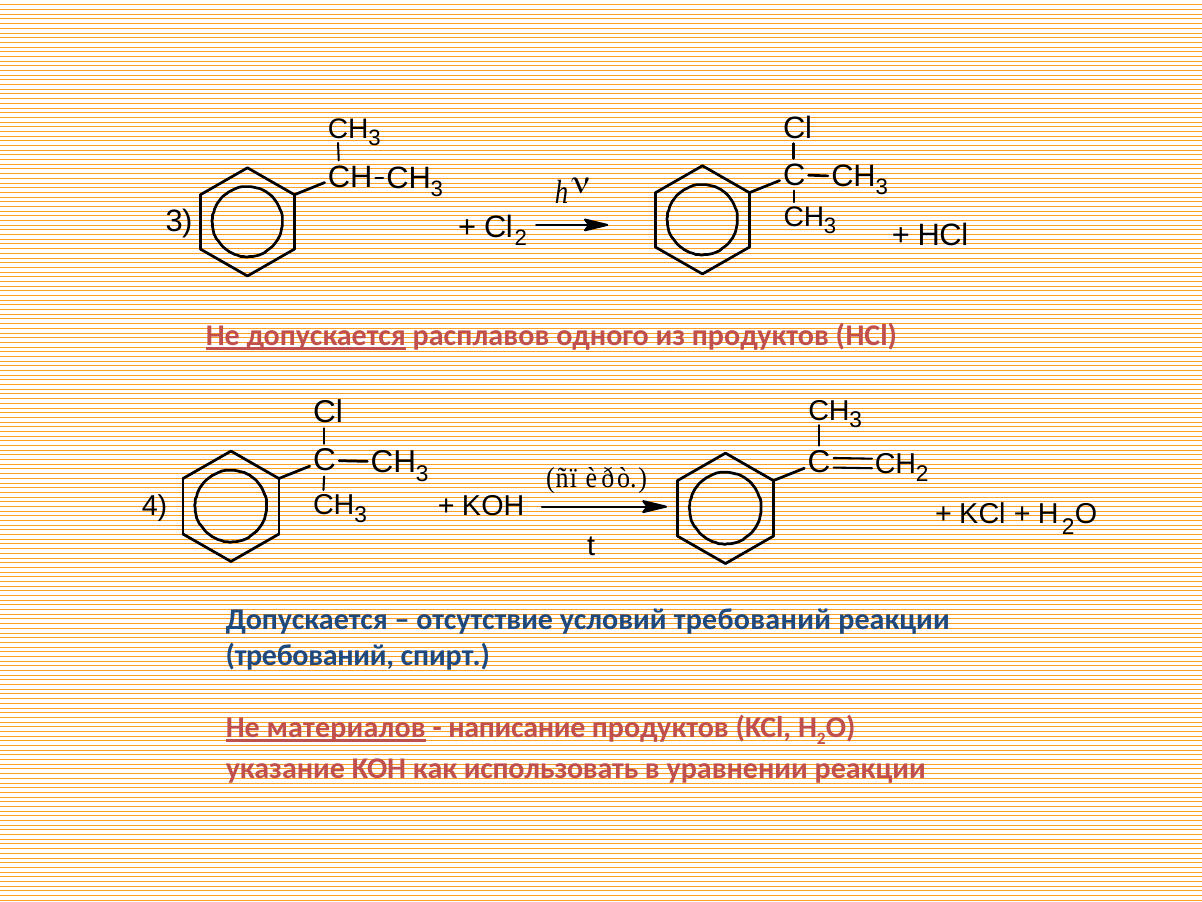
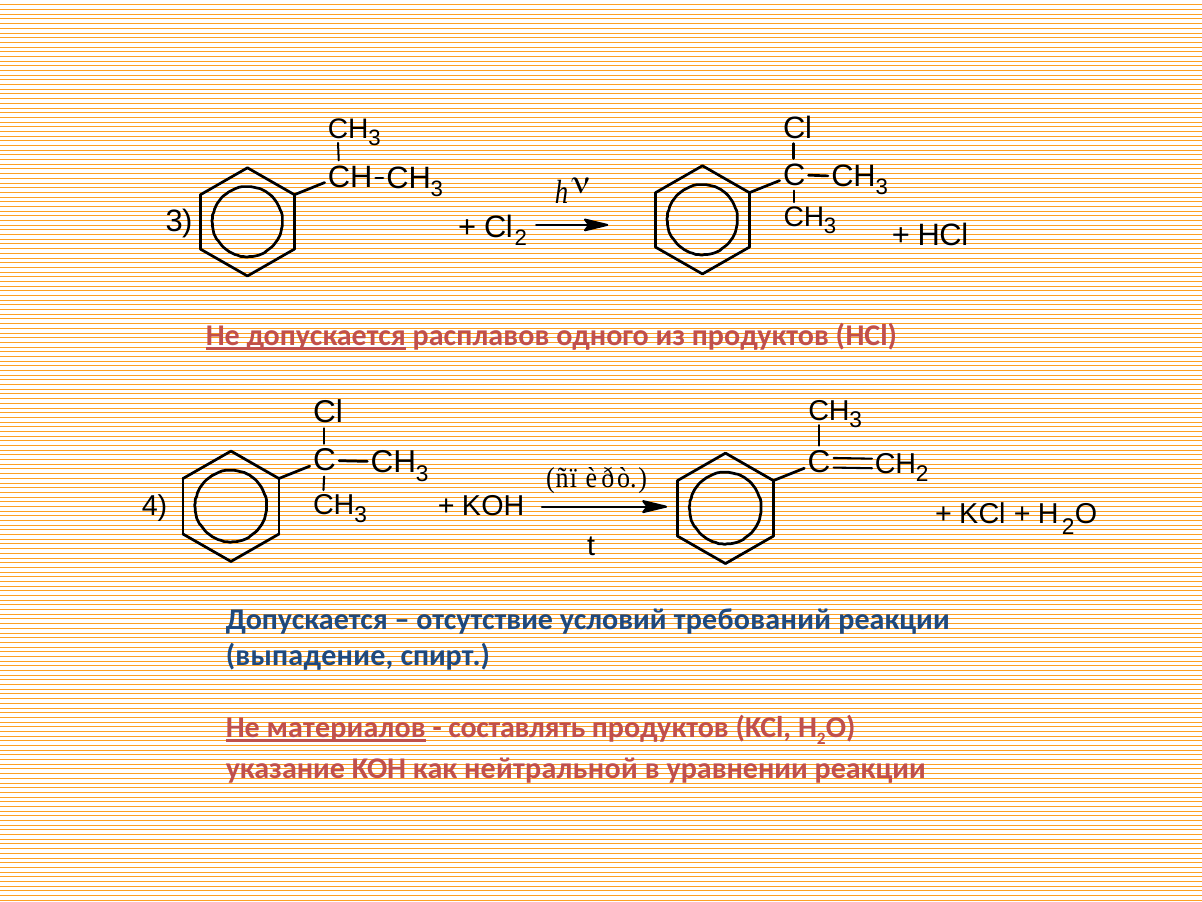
требований at (310, 655): требований -> выпадение
написание: написание -> составлять
использовать: использовать -> нейтральной
